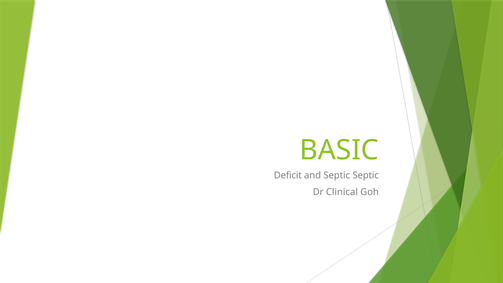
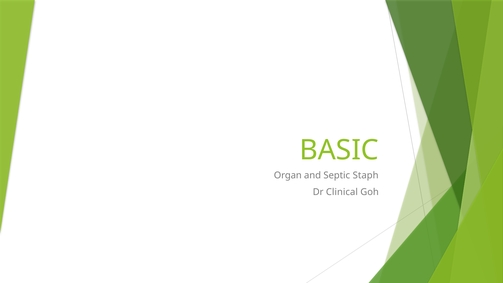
Deficit: Deficit -> Organ
Septic Septic: Septic -> Staph
